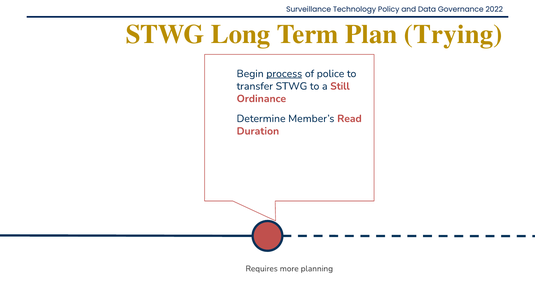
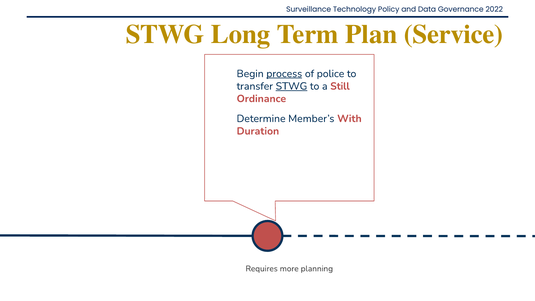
Trying: Trying -> Service
STWG at (291, 86) underline: none -> present
Read: Read -> With
